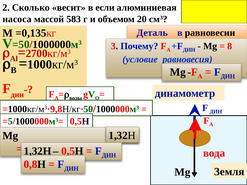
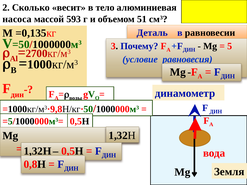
если: если -> тело
583: 583 -> 593
20: 20 -> 51
8: 8 -> 5
